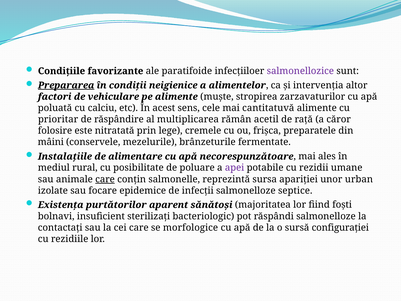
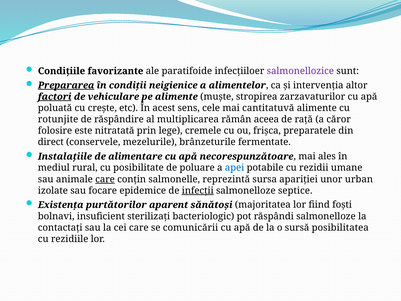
factori underline: none -> present
calciu: calciu -> creşte
prioritar: prioritar -> rotunjite
acetil: acetil -> aceea
mâini: mâini -> direct
apei colour: purple -> blue
infecţii underline: none -> present
morfologice: morfologice -> comunicării
configuraţiei: configuraţiei -> posibilitatea
